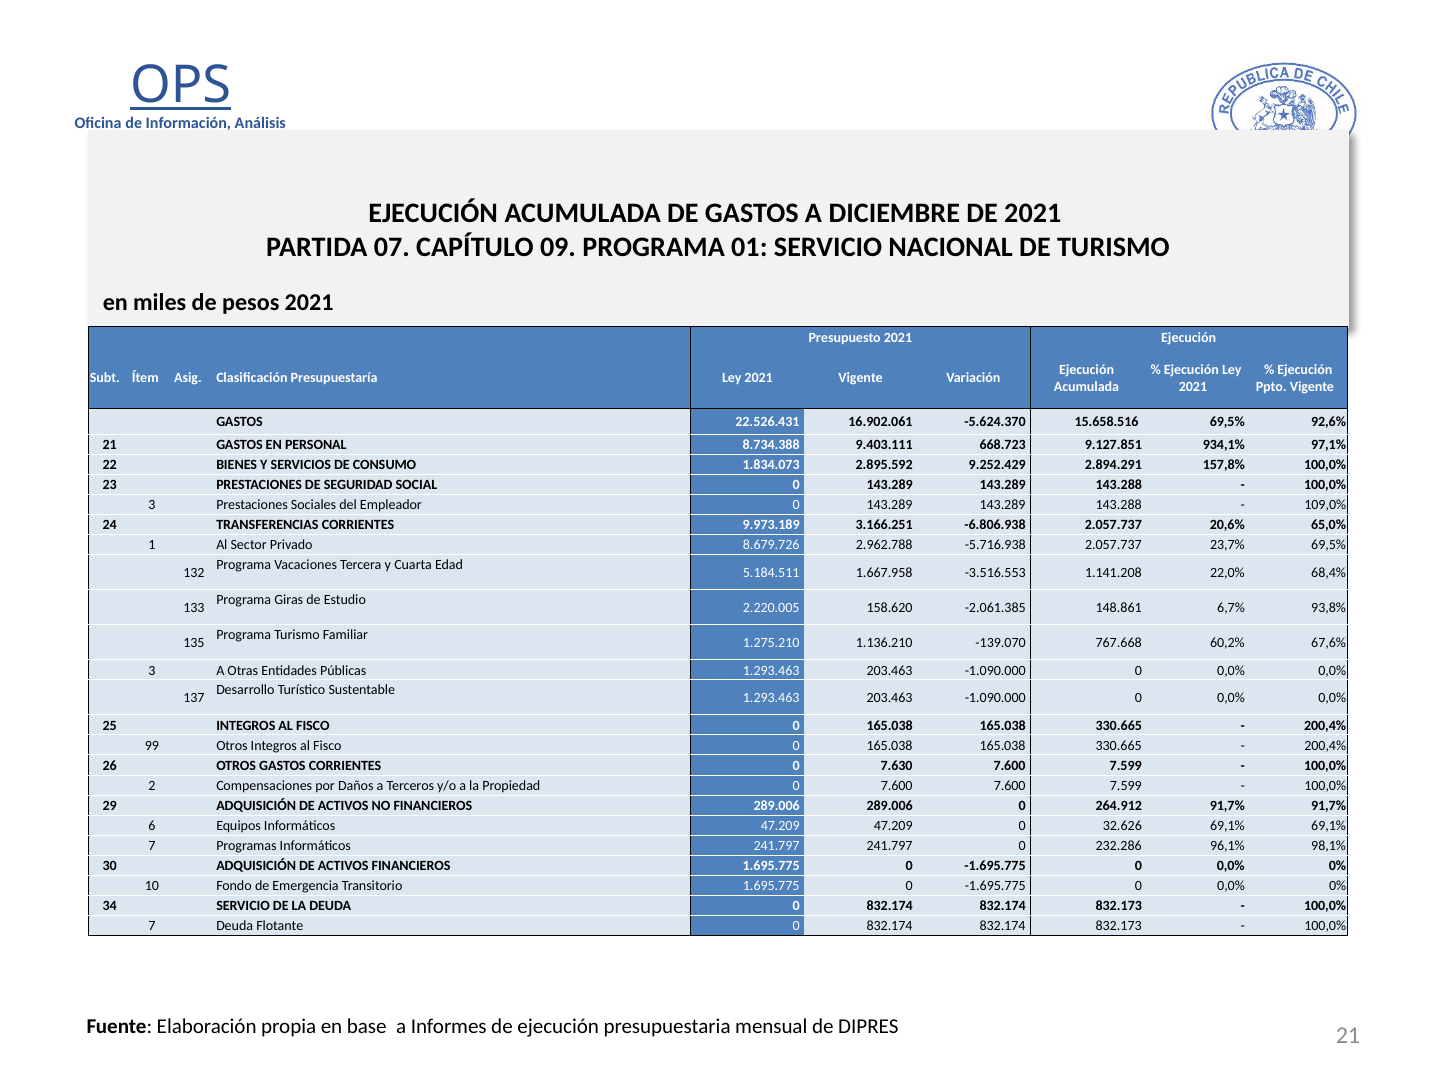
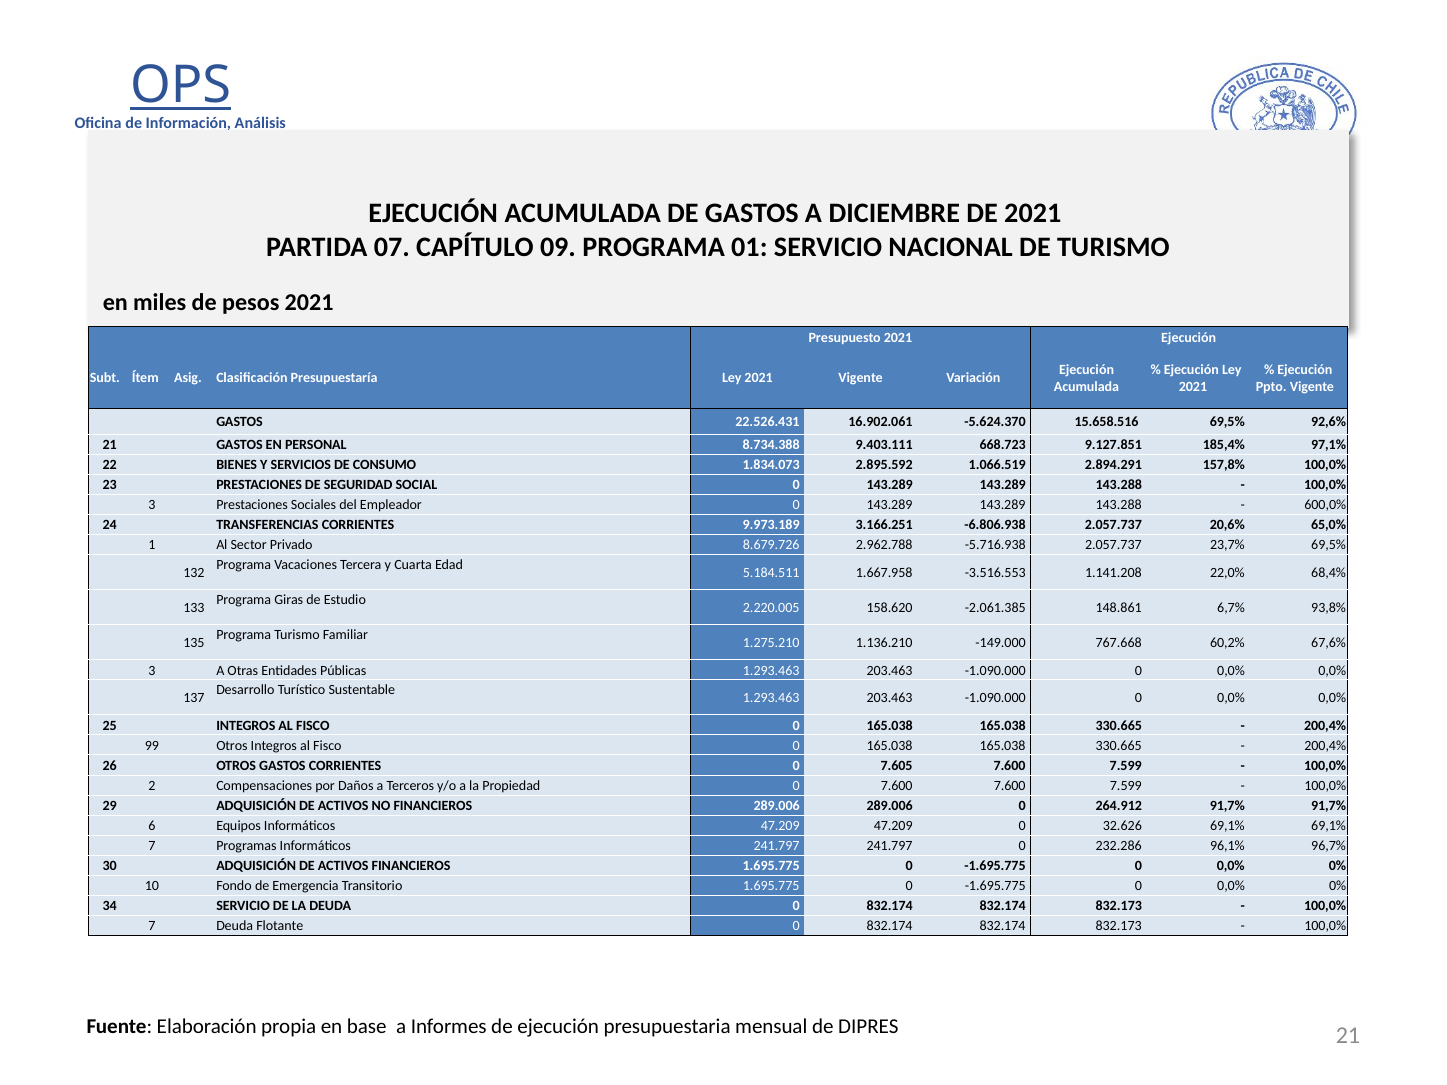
934,1%: 934,1% -> 185,4%
9.252.429: 9.252.429 -> 1.066.519
109,0%: 109,0% -> 600,0%
-139.070: -139.070 -> -149.000
7.630: 7.630 -> 7.605
98,1%: 98,1% -> 96,7%
